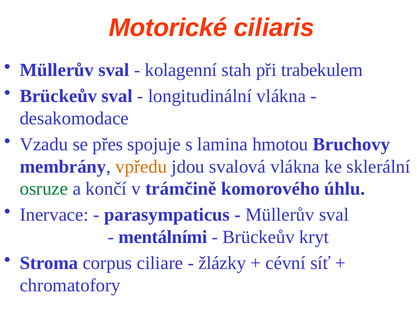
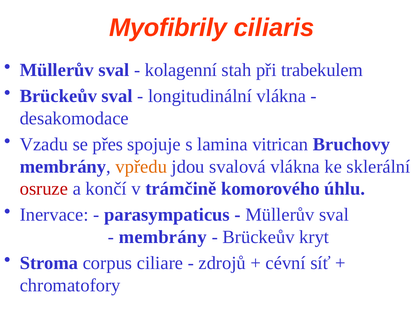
Motorické: Motorické -> Myofibrily
hmotou: hmotou -> vitrican
osruze colour: green -> red
mentálními at (163, 237): mentálními -> membrány
žlázky: žlázky -> zdrojů
